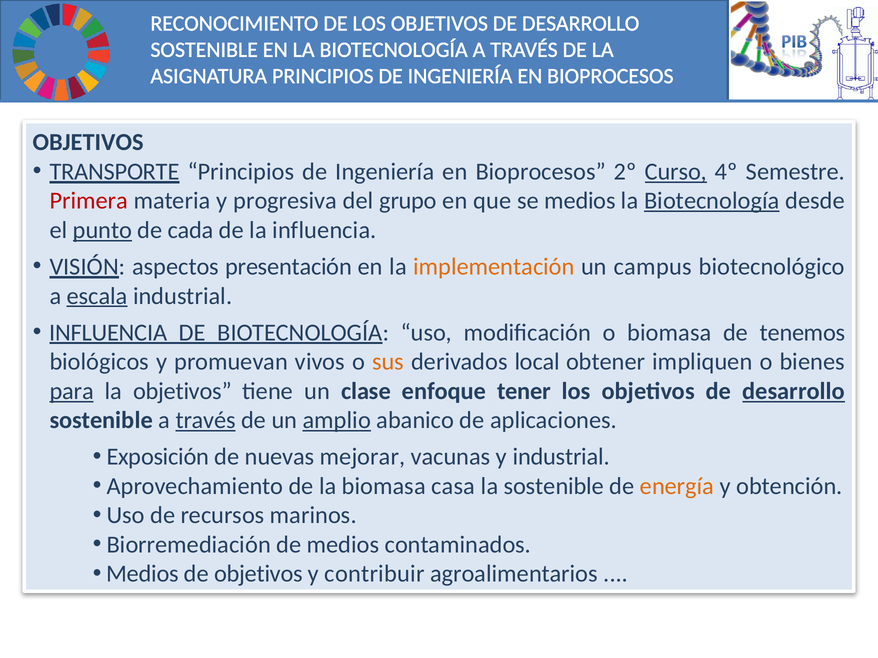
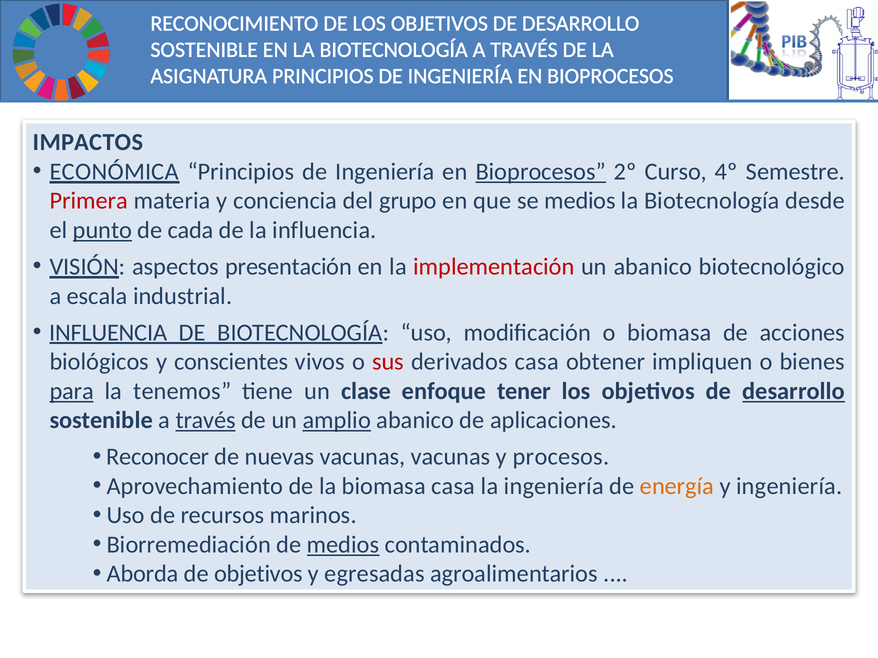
OBJETIVOS at (88, 142): OBJETIVOS -> IMPACTOS
TRANSPORTE: TRANSPORTE -> ECONÓMICA
Bioprocesos at (541, 172) underline: none -> present
Curso underline: present -> none
progresiva: progresiva -> conciencia
Biotecnología at (712, 201) underline: present -> none
implementación colour: orange -> red
un campus: campus -> abanico
escala underline: present -> none
tenemos: tenemos -> acciones
promuevan: promuevan -> conscientes
sus colour: orange -> red
derivados local: local -> casa
la objetivos: objetivos -> tenemos
Exposición: Exposición -> Reconocer
nuevas mejorar: mejorar -> vacunas
y industrial: industrial -> procesos
la sostenible: sostenible -> ingeniería
y obtención: obtención -> ingeniería
medios at (343, 545) underline: none -> present
Medios at (143, 574): Medios -> Aborda
contribuir: contribuir -> egresadas
